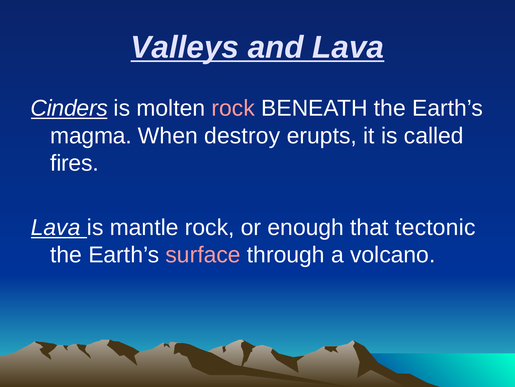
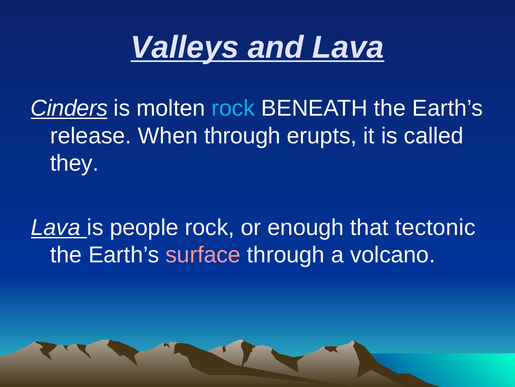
rock at (233, 108) colour: pink -> light blue
magma: magma -> release
When destroy: destroy -> through
fires: fires -> they
mantle: mantle -> people
